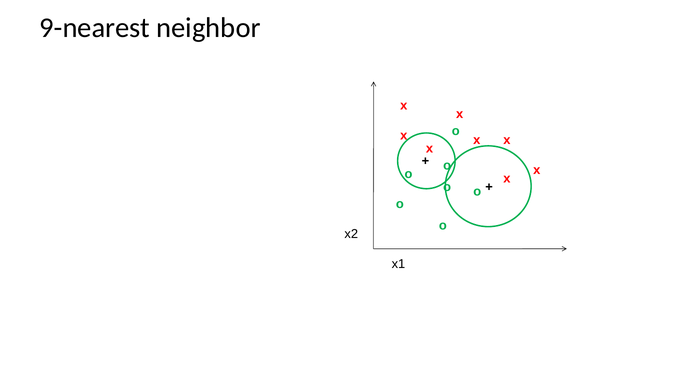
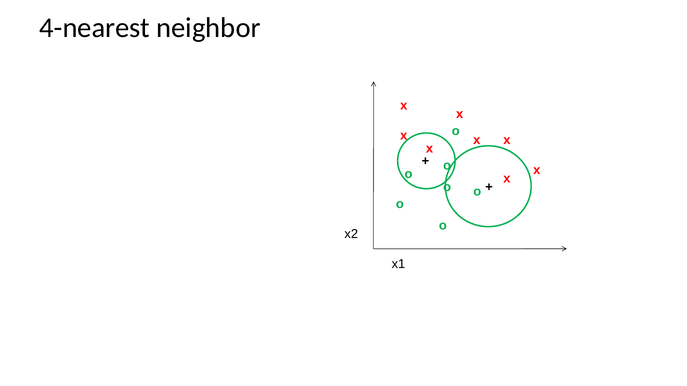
9-nearest: 9-nearest -> 4-nearest
